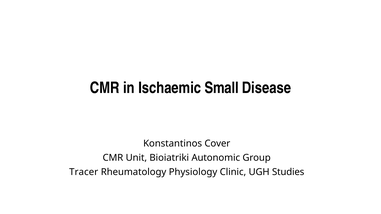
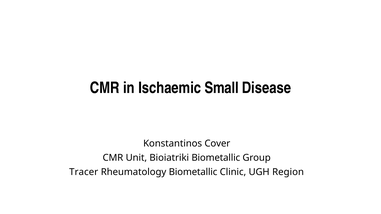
Bioiatriki Autonomic: Autonomic -> Biometallic
Rheumatology Physiology: Physiology -> Biometallic
Studies: Studies -> Region
